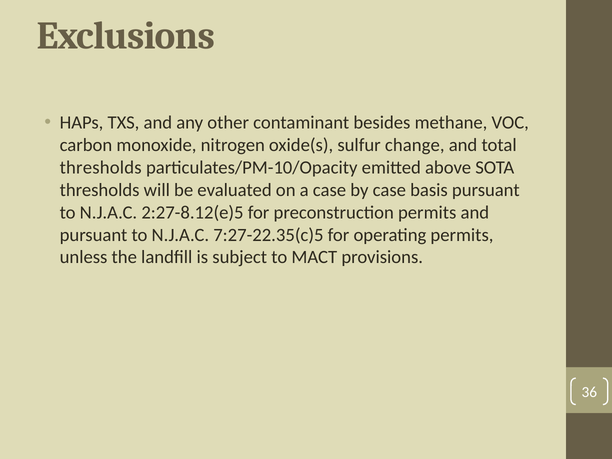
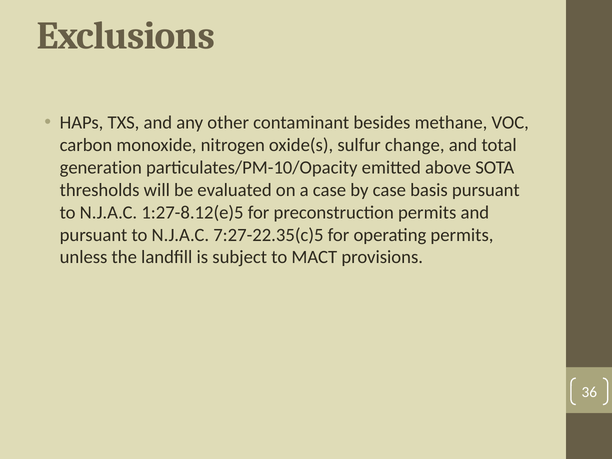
thresholds at (101, 168): thresholds -> generation
2:27-8.12(e)5: 2:27-8.12(e)5 -> 1:27-8.12(e)5
